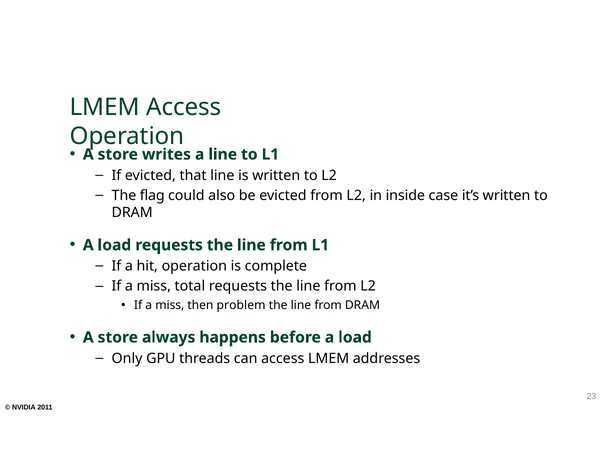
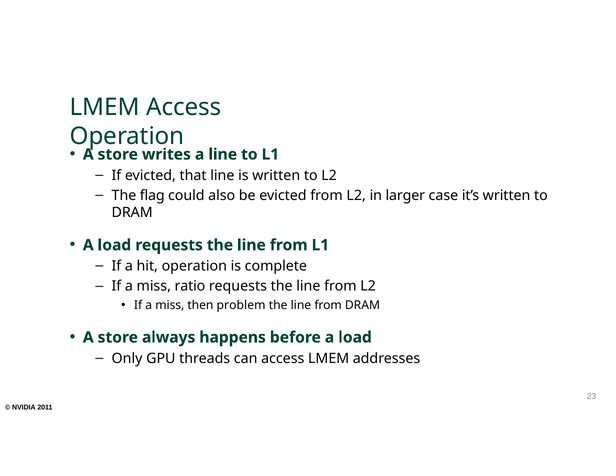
inside: inside -> larger
total: total -> ratio
